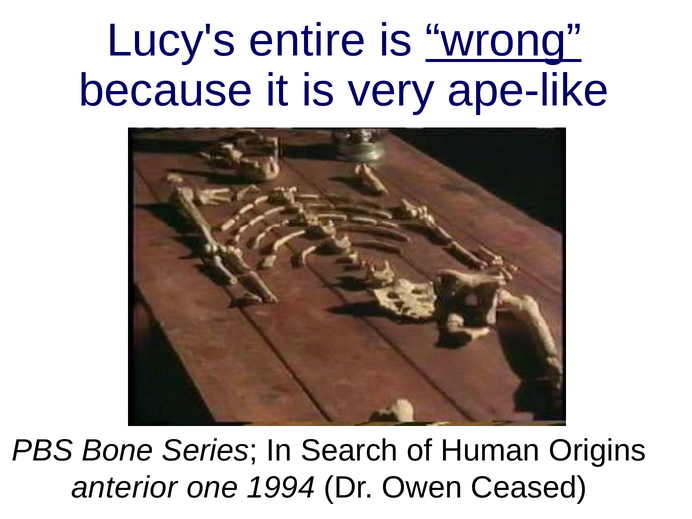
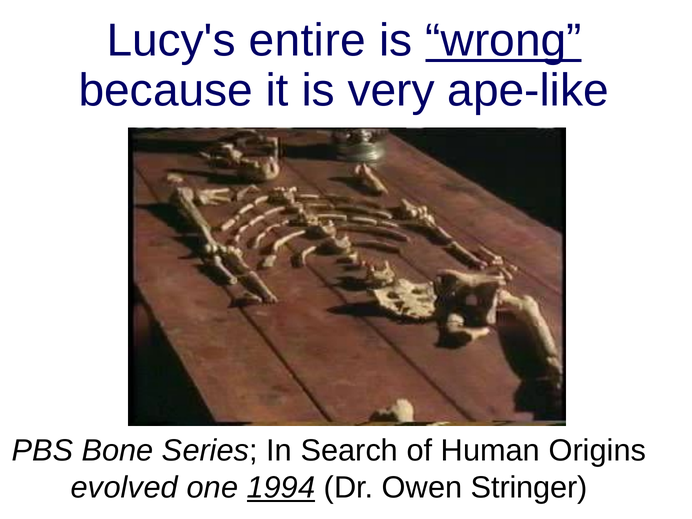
anterior: anterior -> evolved
1994 underline: none -> present
Ceased: Ceased -> Stringer
